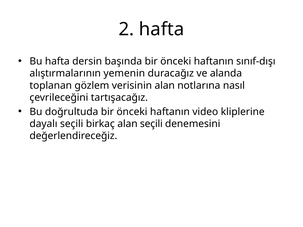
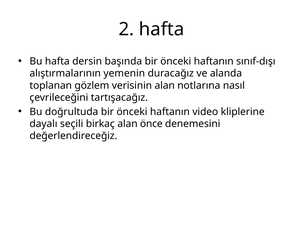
alan seçili: seçili -> önce
